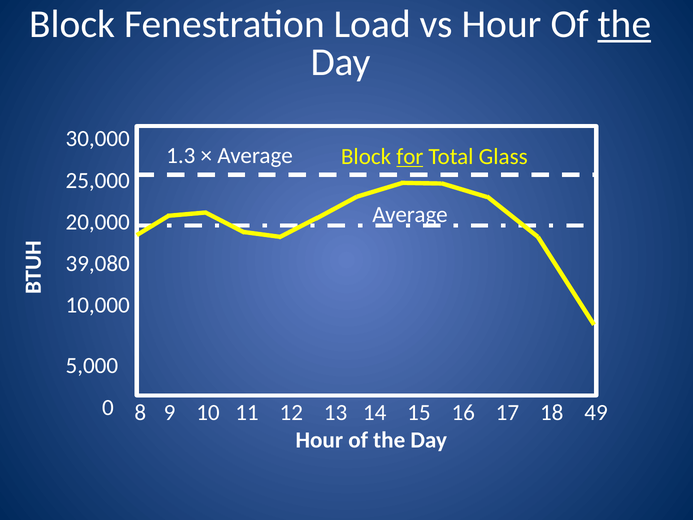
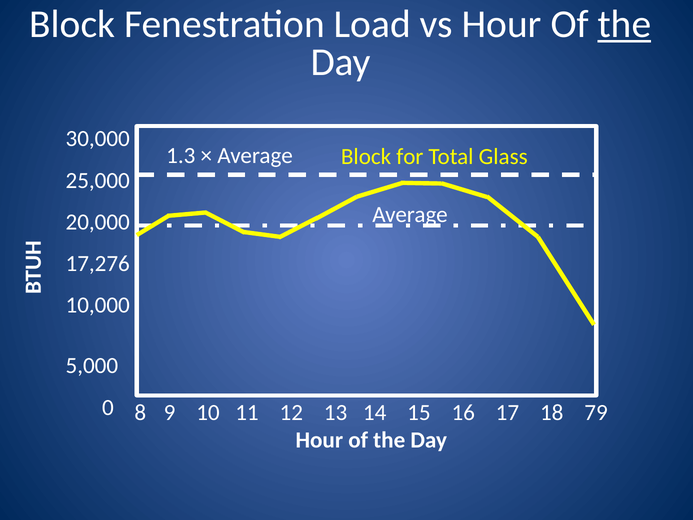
for underline: present -> none
39,080: 39,080 -> 17,276
49: 49 -> 79
